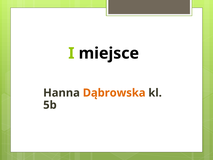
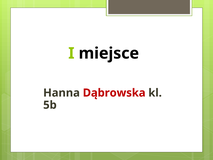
Dąbrowska colour: orange -> red
